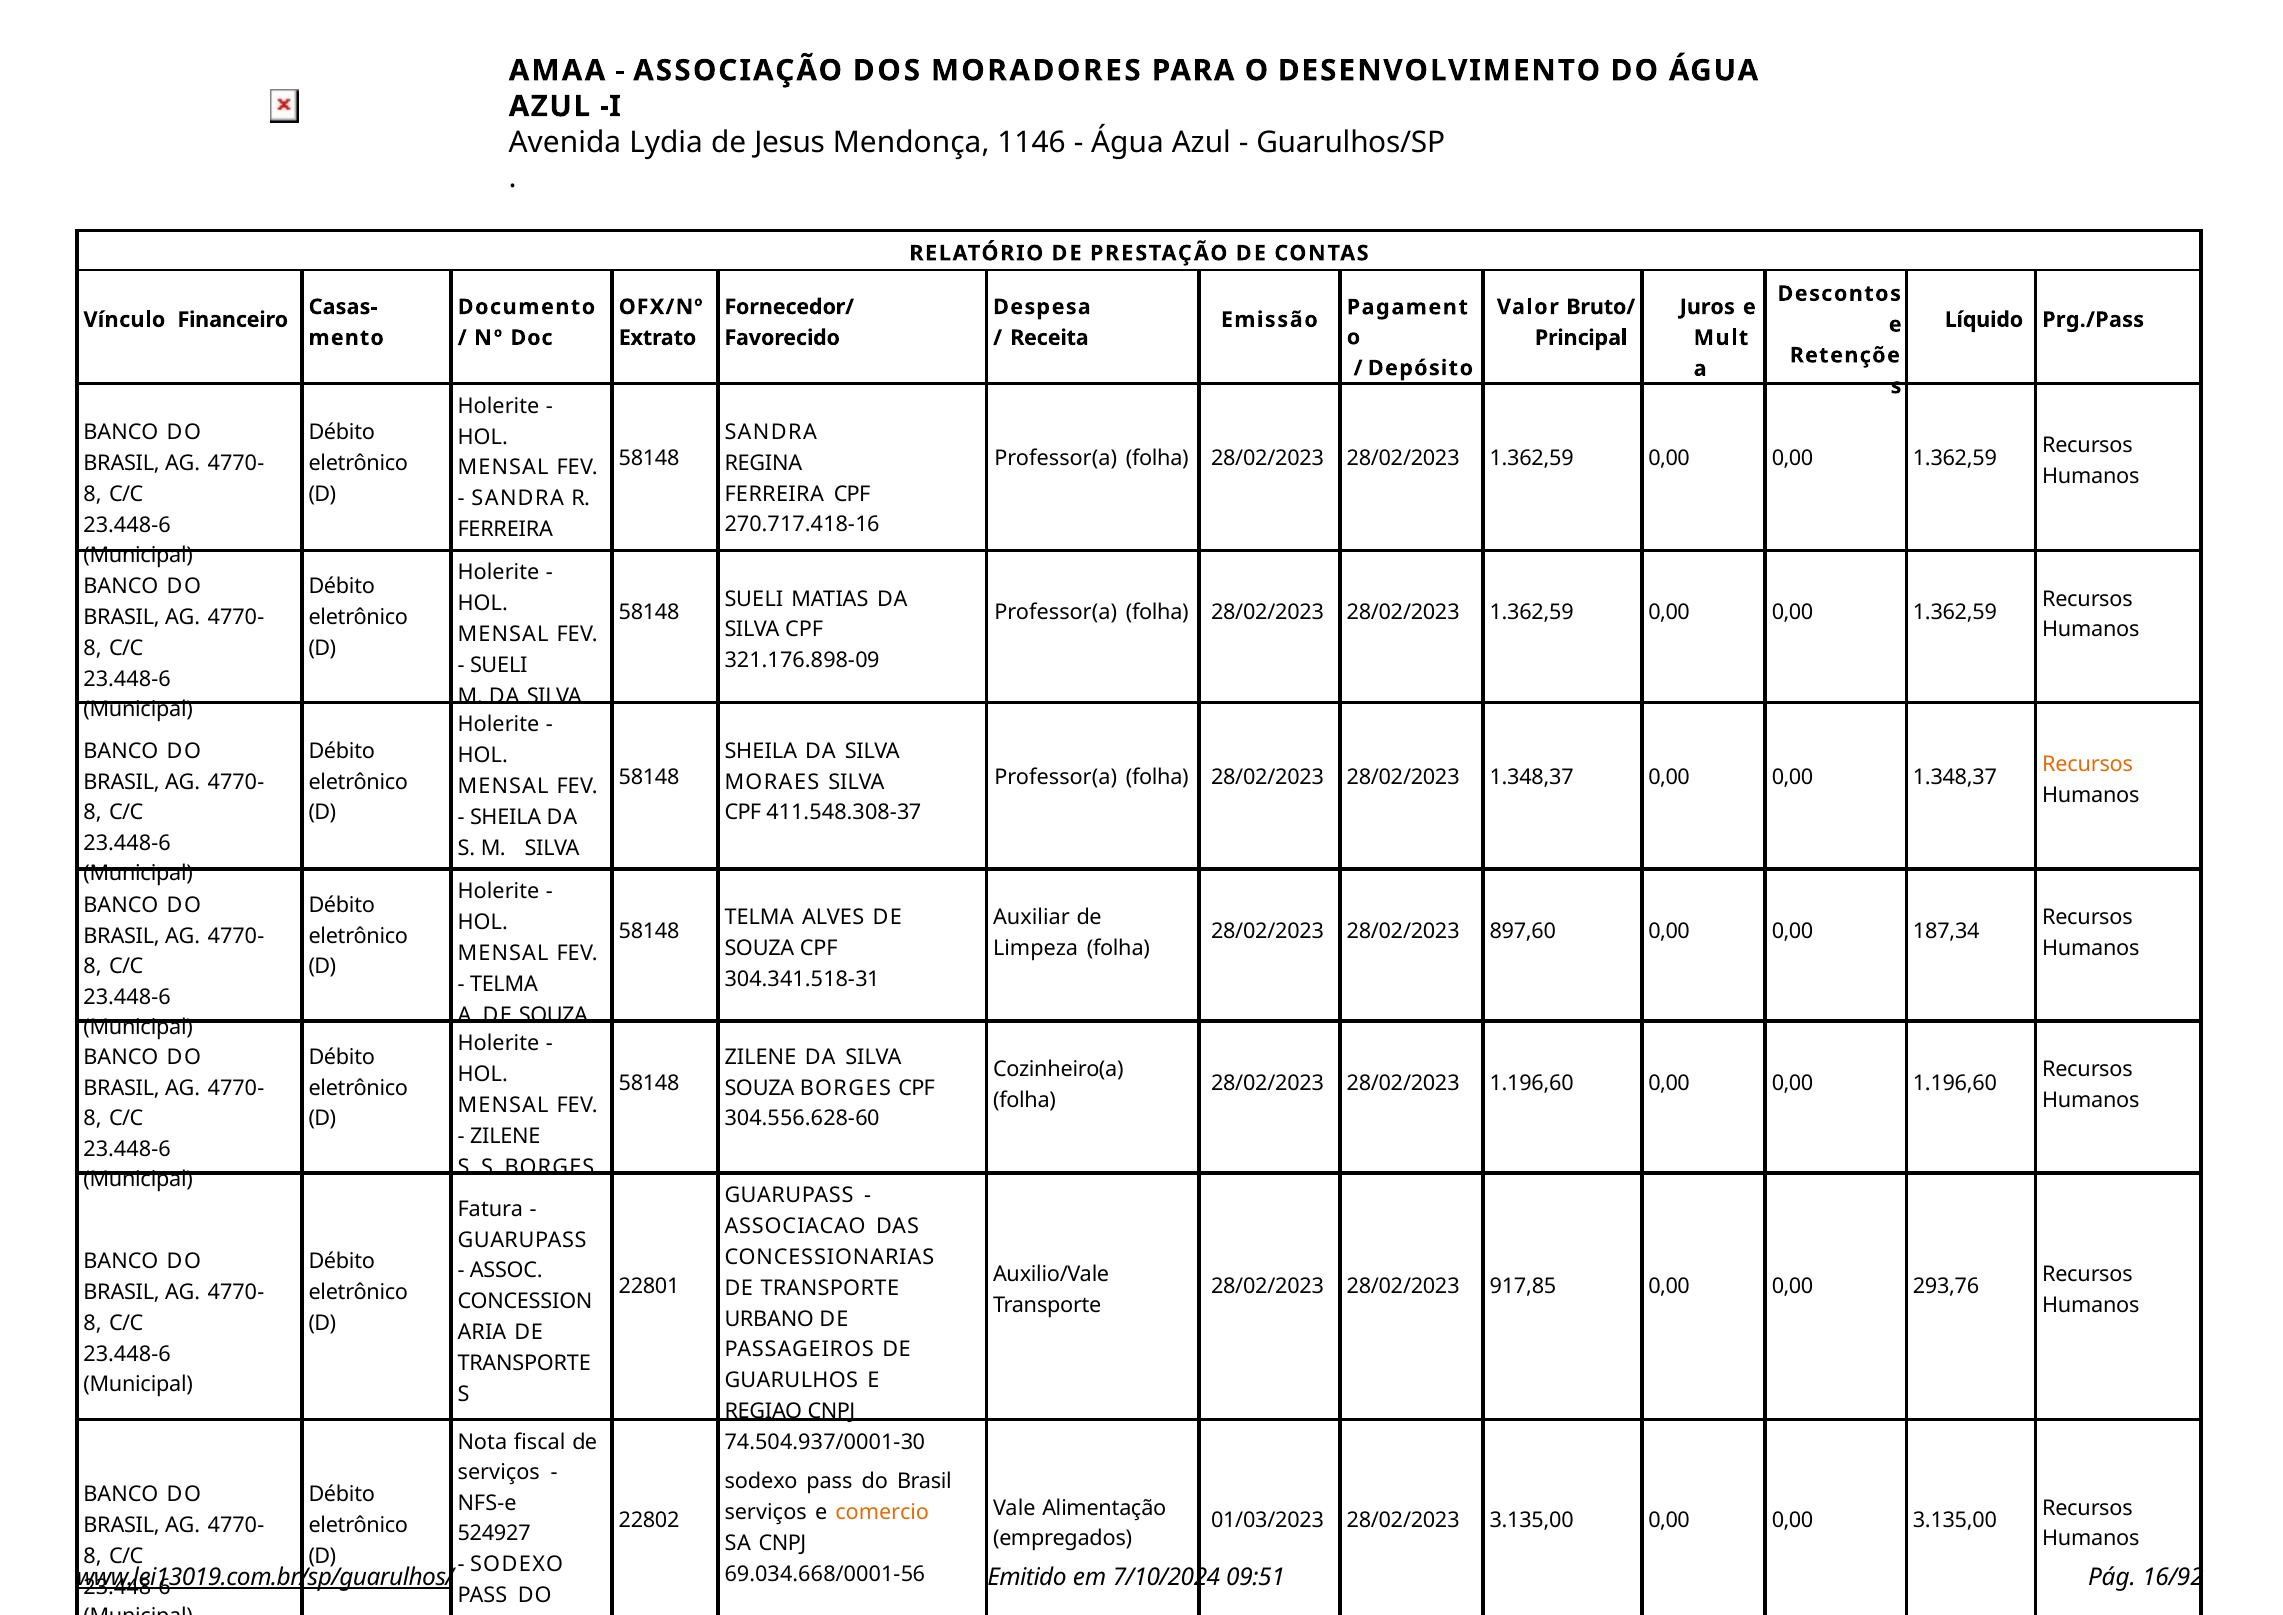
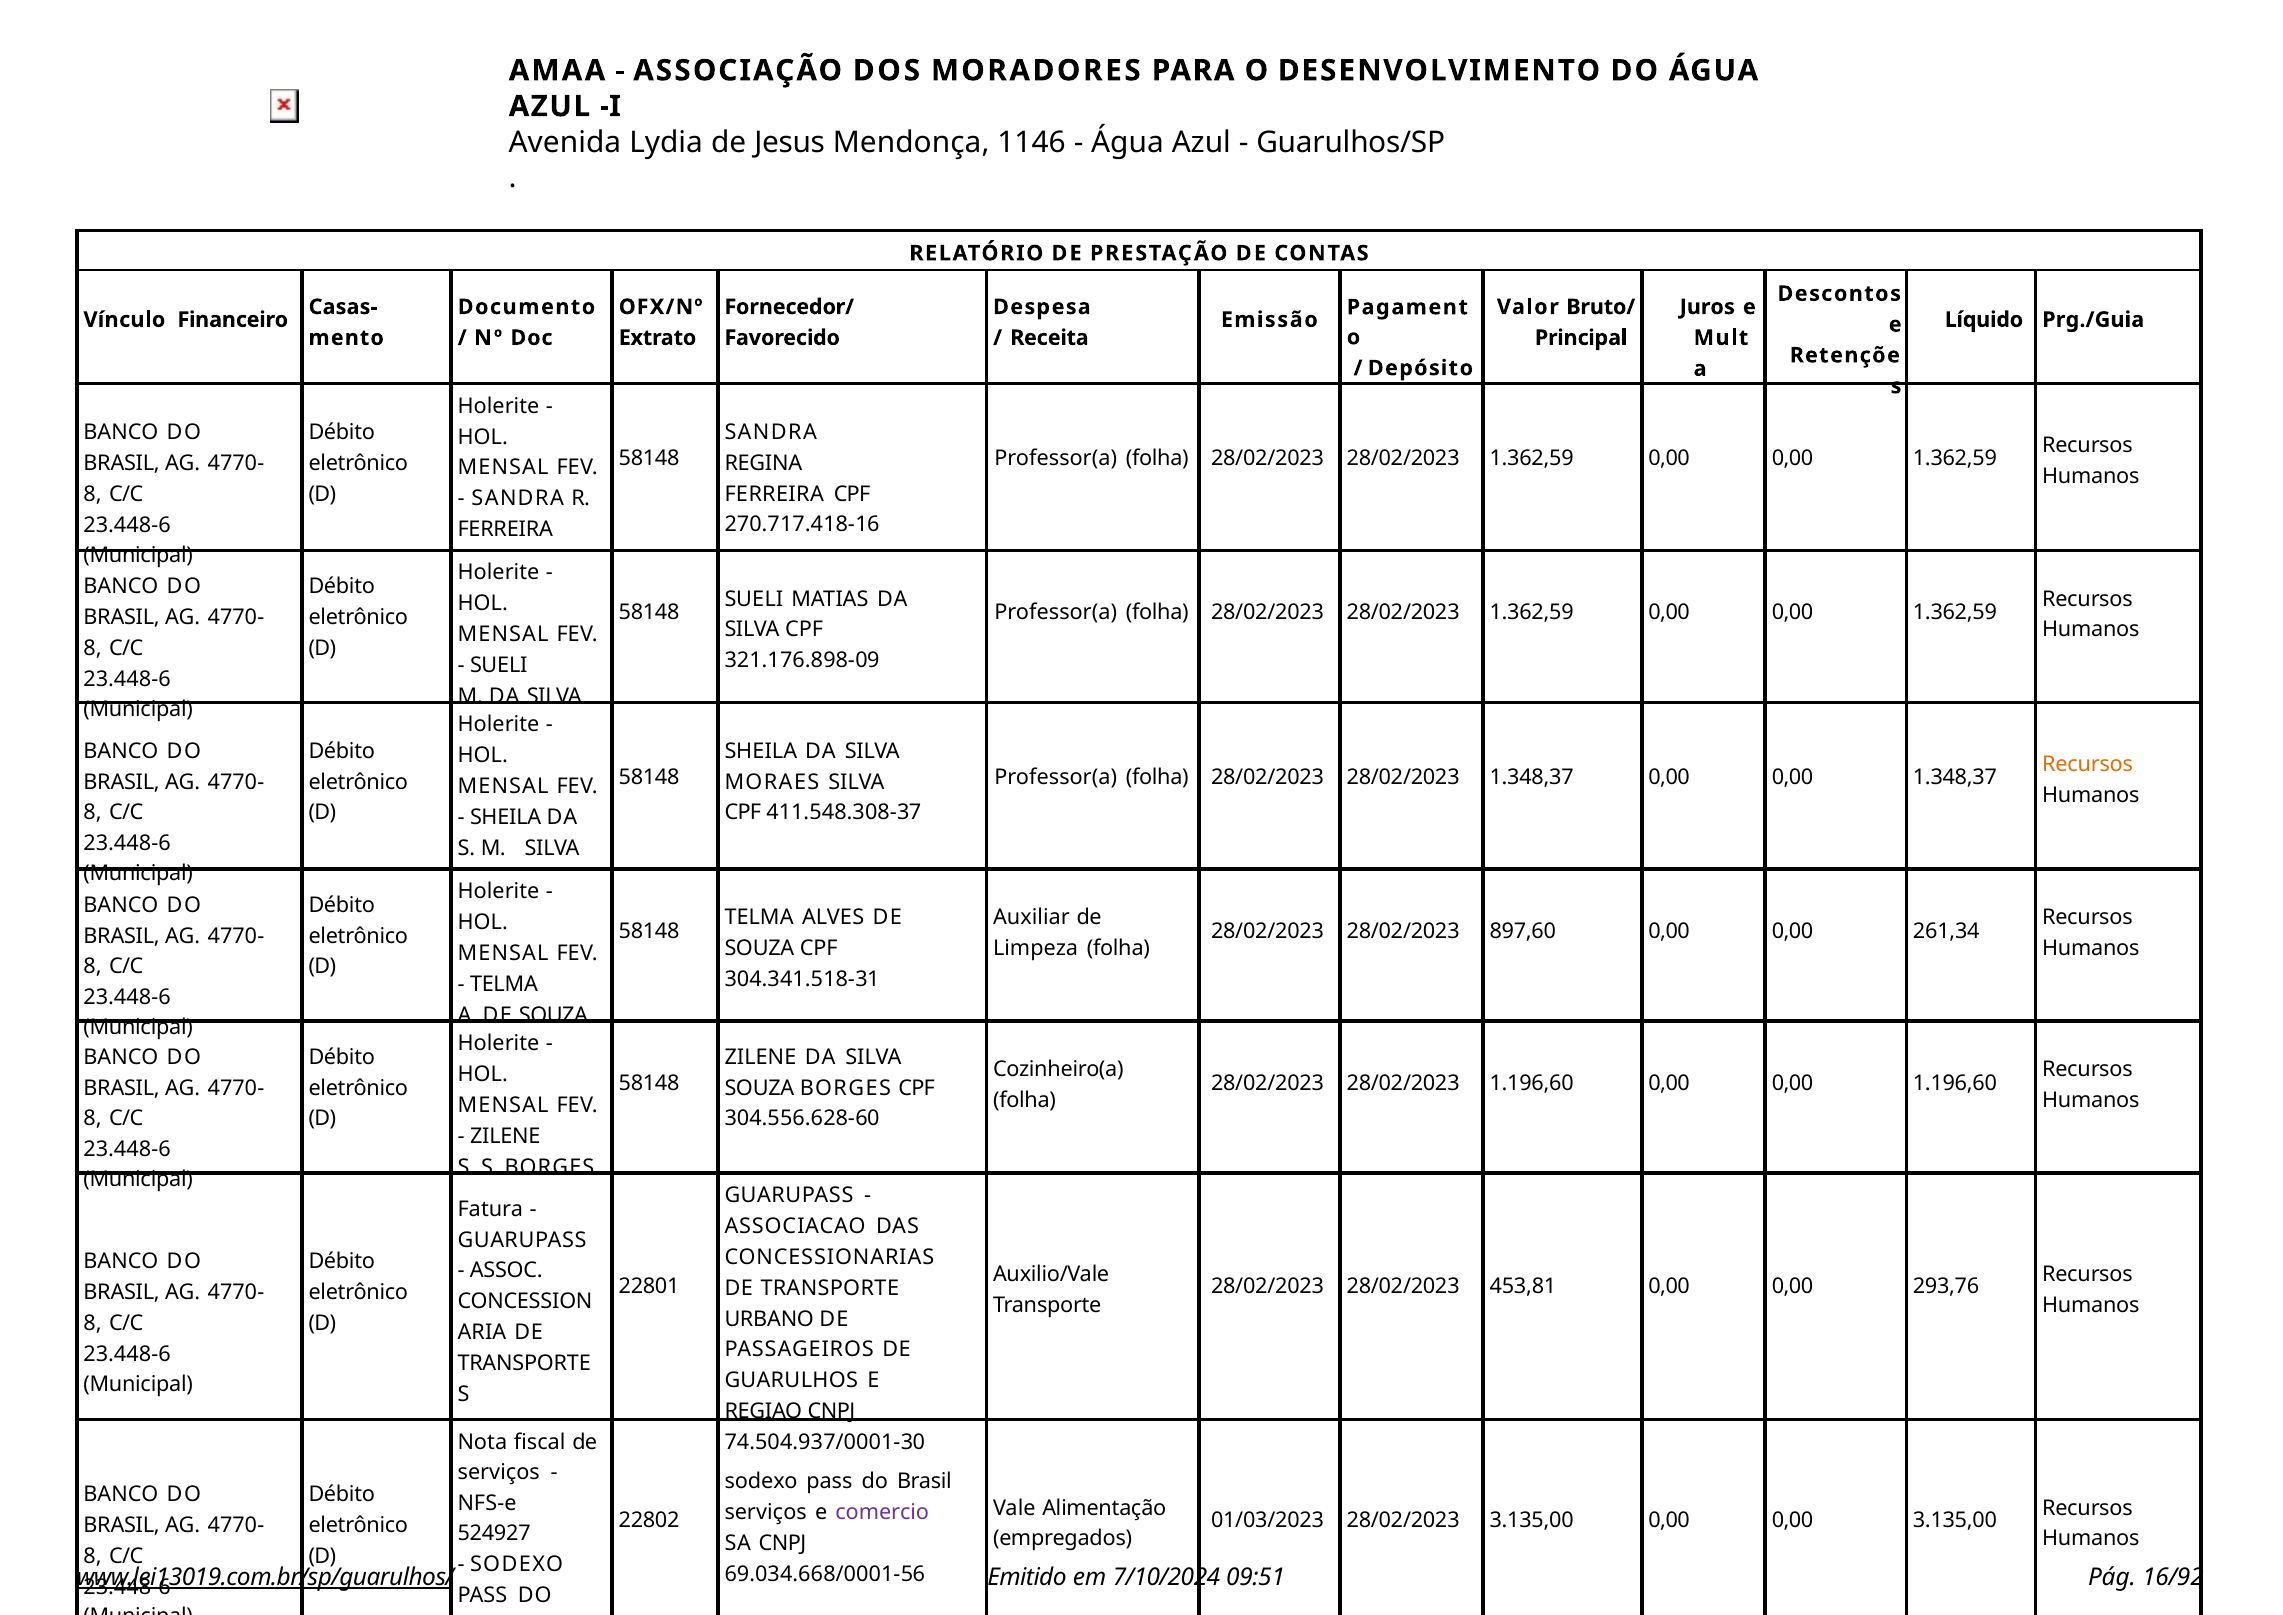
Prg./Pass: Prg./Pass -> Prg./Guia
187,34: 187,34 -> 261,34
917,85: 917,85 -> 453,81
comercio colour: orange -> purple
